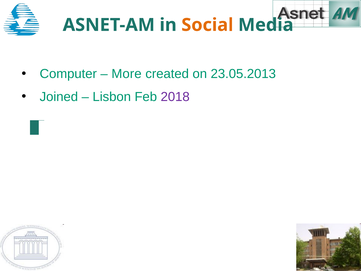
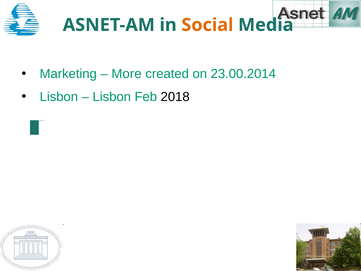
Computer: Computer -> Marketing
23.05.2013: 23.05.2013 -> 23.00.2014
Joined at (59, 97): Joined -> Lisbon
2018 colour: purple -> black
